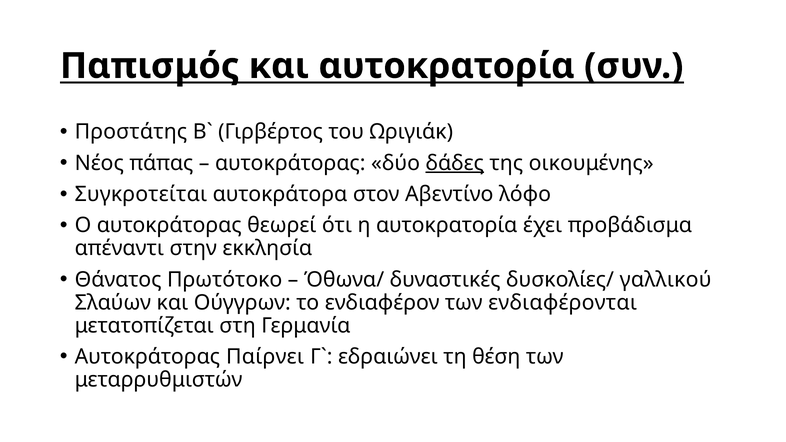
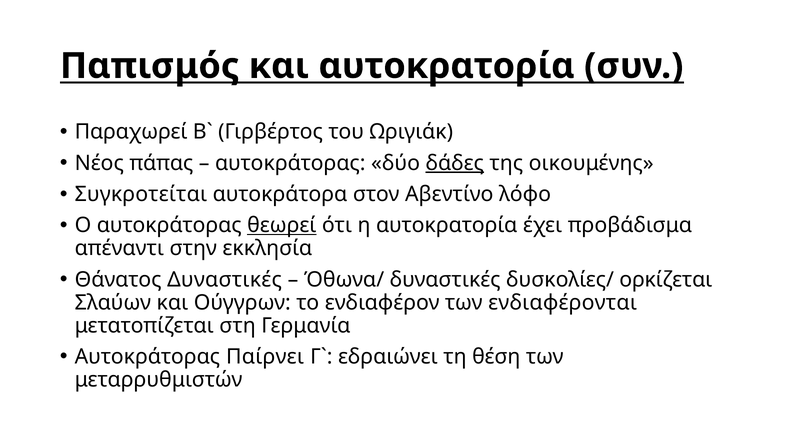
Προστάτης: Προστάτης -> Παραχωρεί
θεωρεί underline: none -> present
Θάνατος Πρωτότοκο: Πρωτότοκο -> Δυναστικές
γαλλικού: γαλλικού -> ορκίζεται
